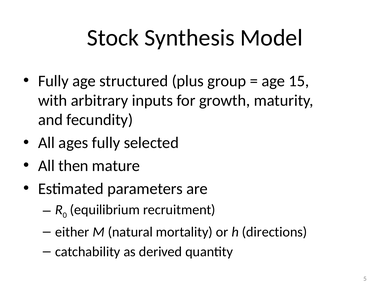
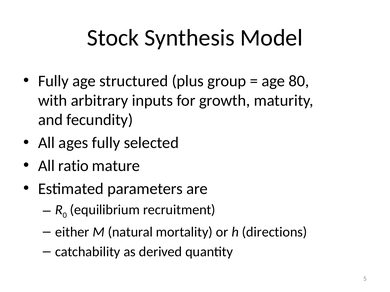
15: 15 -> 80
then: then -> ratio
